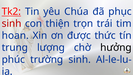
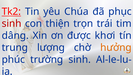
hoan: hoan -> dâng
thức: thức -> khơi
hưởng colour: black -> orange
